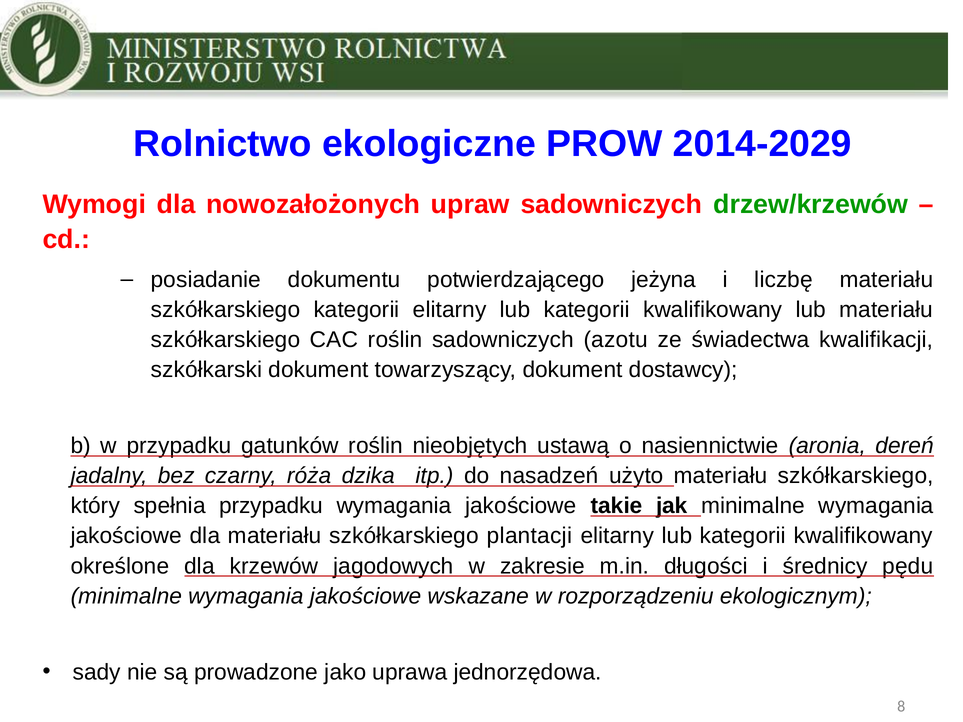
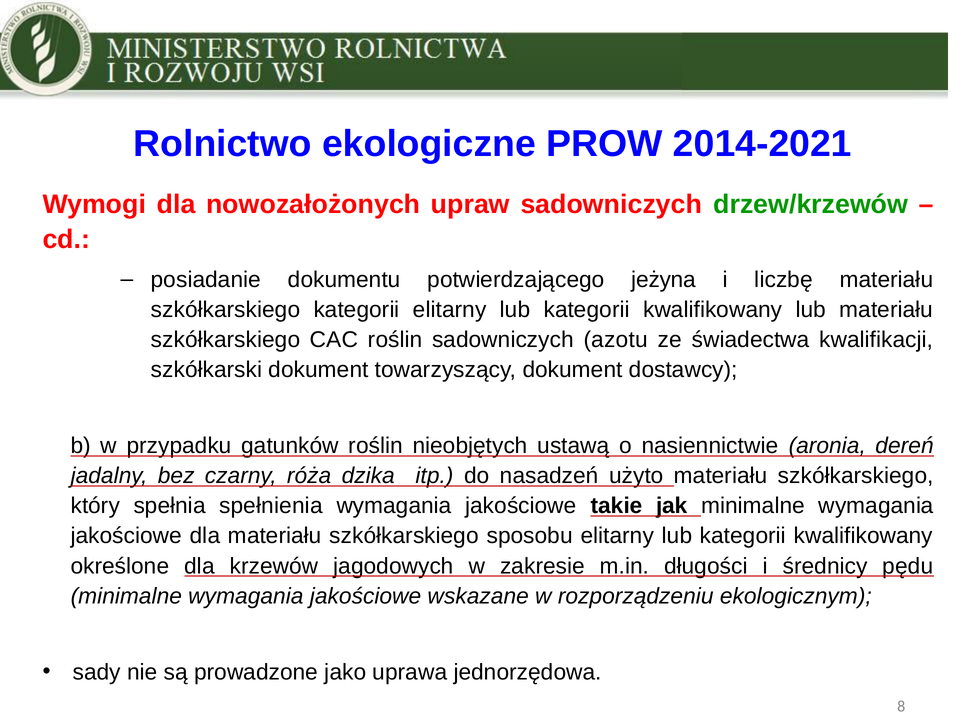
2014-2029: 2014-2029 -> 2014-2021
spełnia przypadku: przypadku -> spełnienia
plantacji: plantacji -> sposobu
